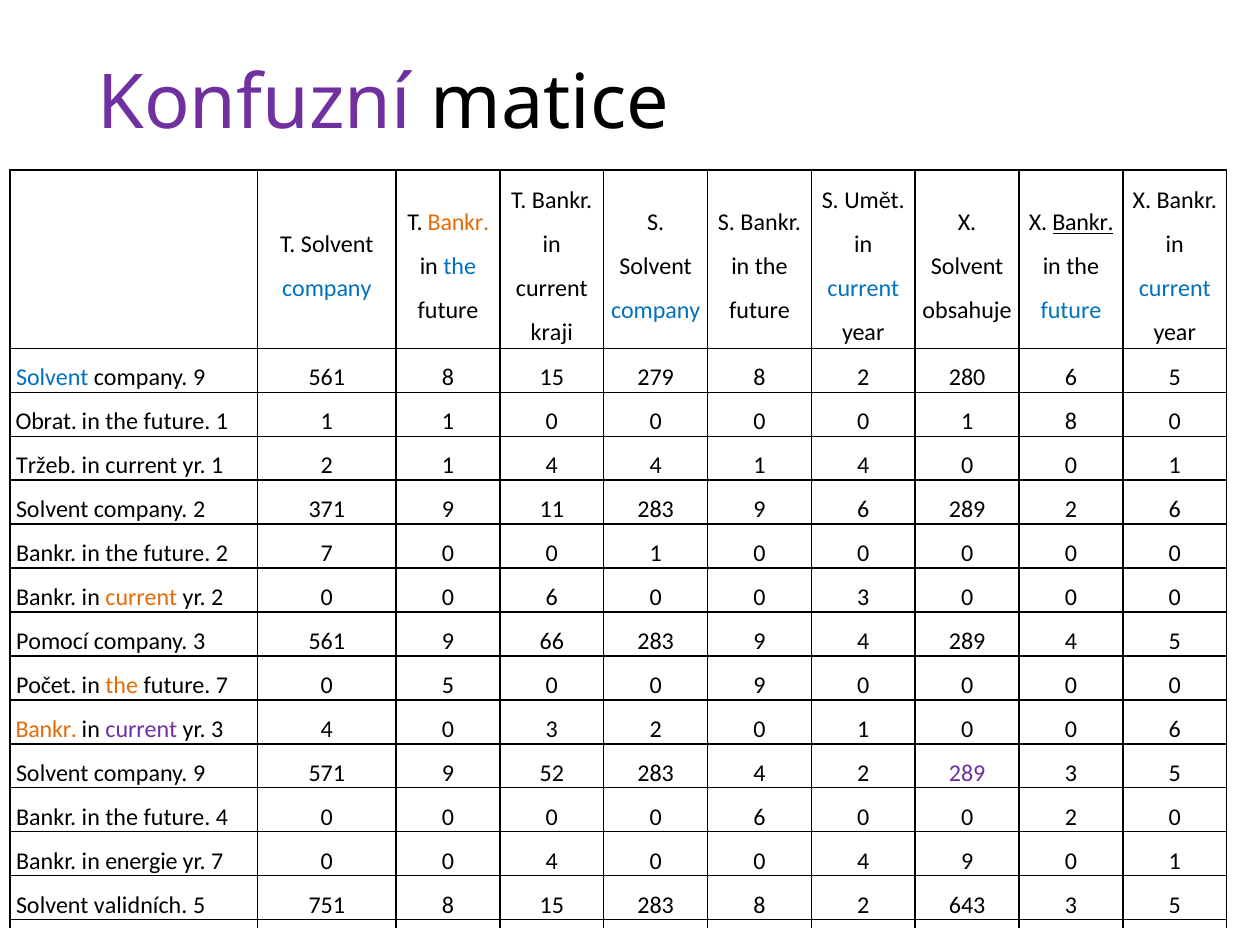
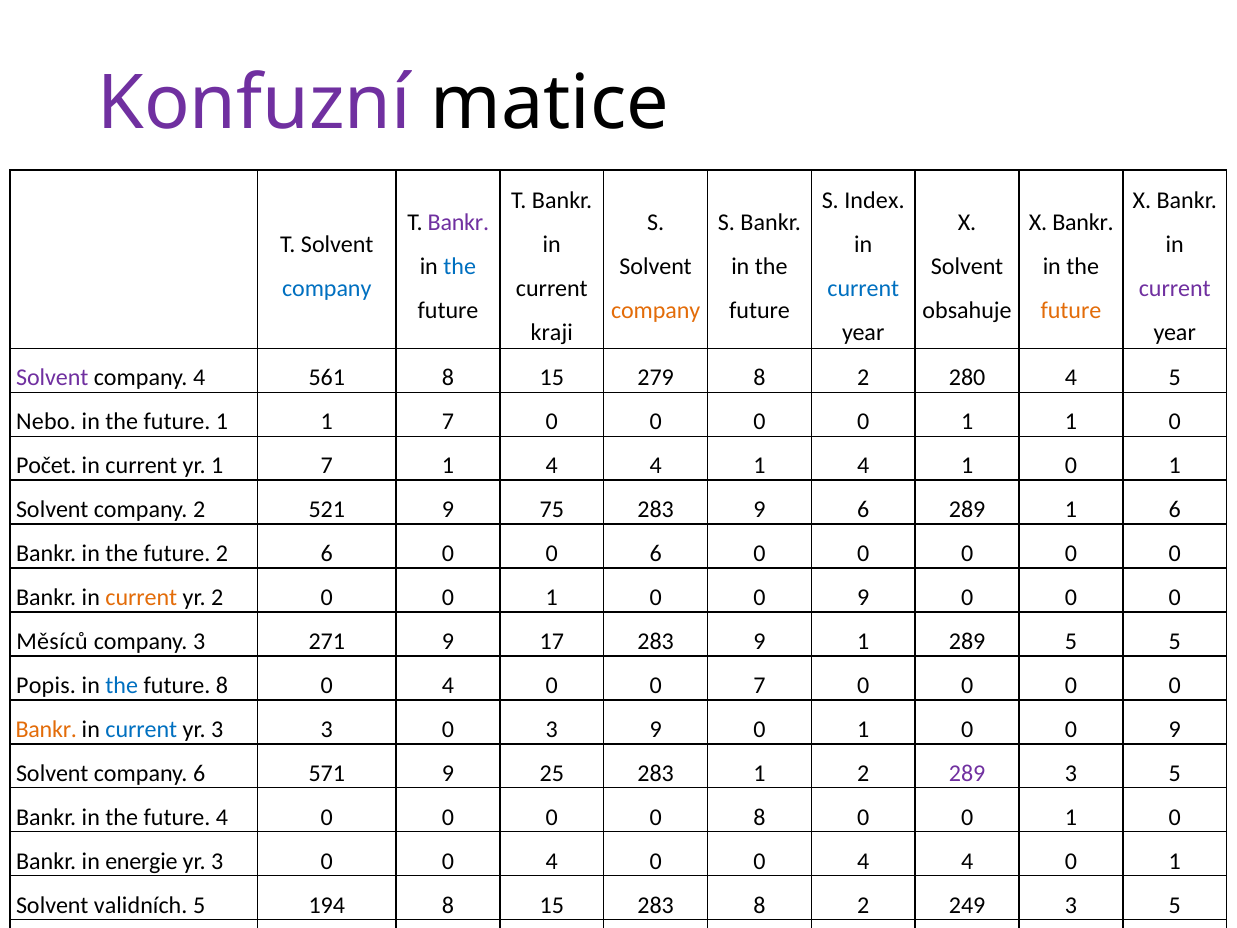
Umět: Umět -> Index
Bankr at (458, 223) colour: orange -> purple
Bankr at (1083, 223) underline: present -> none
current at (1175, 289) colour: blue -> purple
company at (656, 311) colour: blue -> orange
future at (1071, 311) colour: blue -> orange
Solvent at (52, 378) colour: blue -> purple
9 at (199, 378): 9 -> 4
280 6: 6 -> 4
Obrat: Obrat -> Nebo
1 1 1: 1 -> 7
0 1 8: 8 -> 1
Tržeb: Tržeb -> Počet
yr 1 2: 2 -> 7
1 4 0: 0 -> 1
371: 371 -> 521
11: 11 -> 75
289 2: 2 -> 1
2 7: 7 -> 6
1 at (656, 554): 1 -> 6
2 0 0 6: 6 -> 1
3 at (863, 597): 3 -> 9
Pomocí: Pomocí -> Měsíců
3 561: 561 -> 271
66: 66 -> 17
9 4: 4 -> 1
289 4: 4 -> 5
Počet: Počet -> Popis
the at (122, 685) colour: orange -> blue
future 7: 7 -> 8
5 at (448, 685): 5 -> 4
0 9: 9 -> 7
current at (141, 729) colour: purple -> blue
3 4: 4 -> 3
3 2: 2 -> 9
6 at (1175, 729): 6 -> 9
9 at (199, 773): 9 -> 6
52: 52 -> 25
283 4: 4 -> 1
0 0 0 6: 6 -> 8
2 at (1071, 817): 2 -> 1
7 at (217, 861): 7 -> 3
0 4 9: 9 -> 4
751: 751 -> 194
643: 643 -> 249
